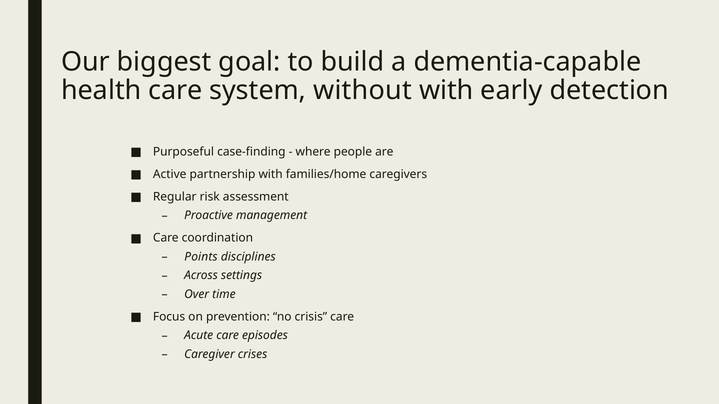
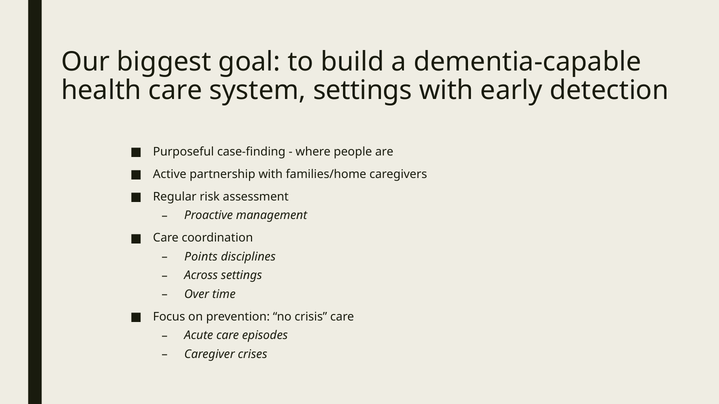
system without: without -> settings
